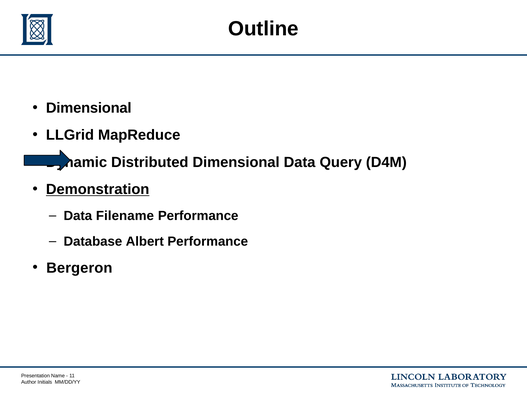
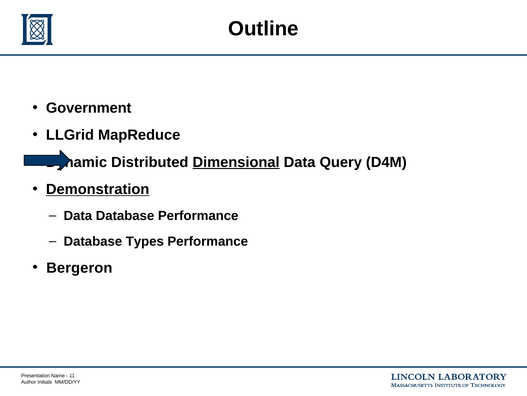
Dimensional at (89, 108): Dimensional -> Government
Dimensional at (236, 162) underline: none -> present
Data Filename: Filename -> Database
Albert: Albert -> Types
